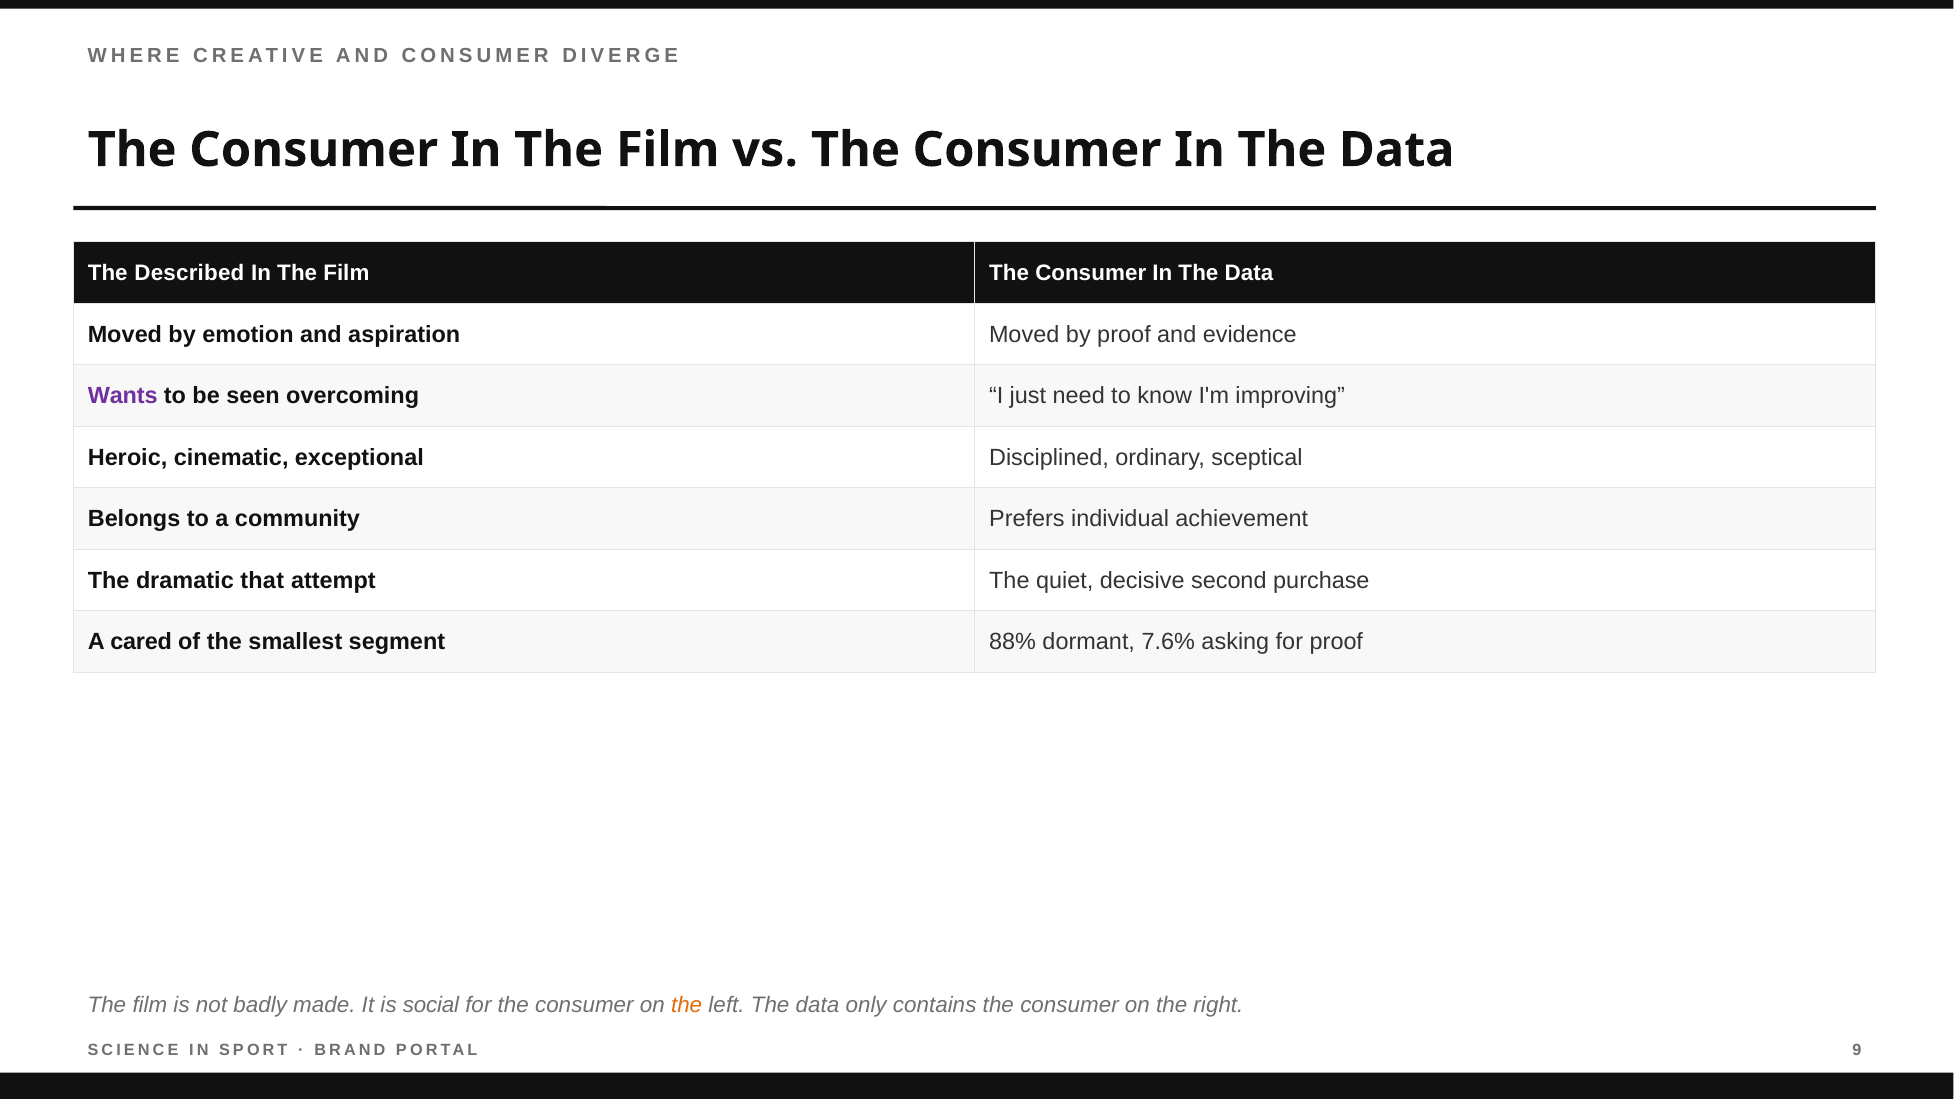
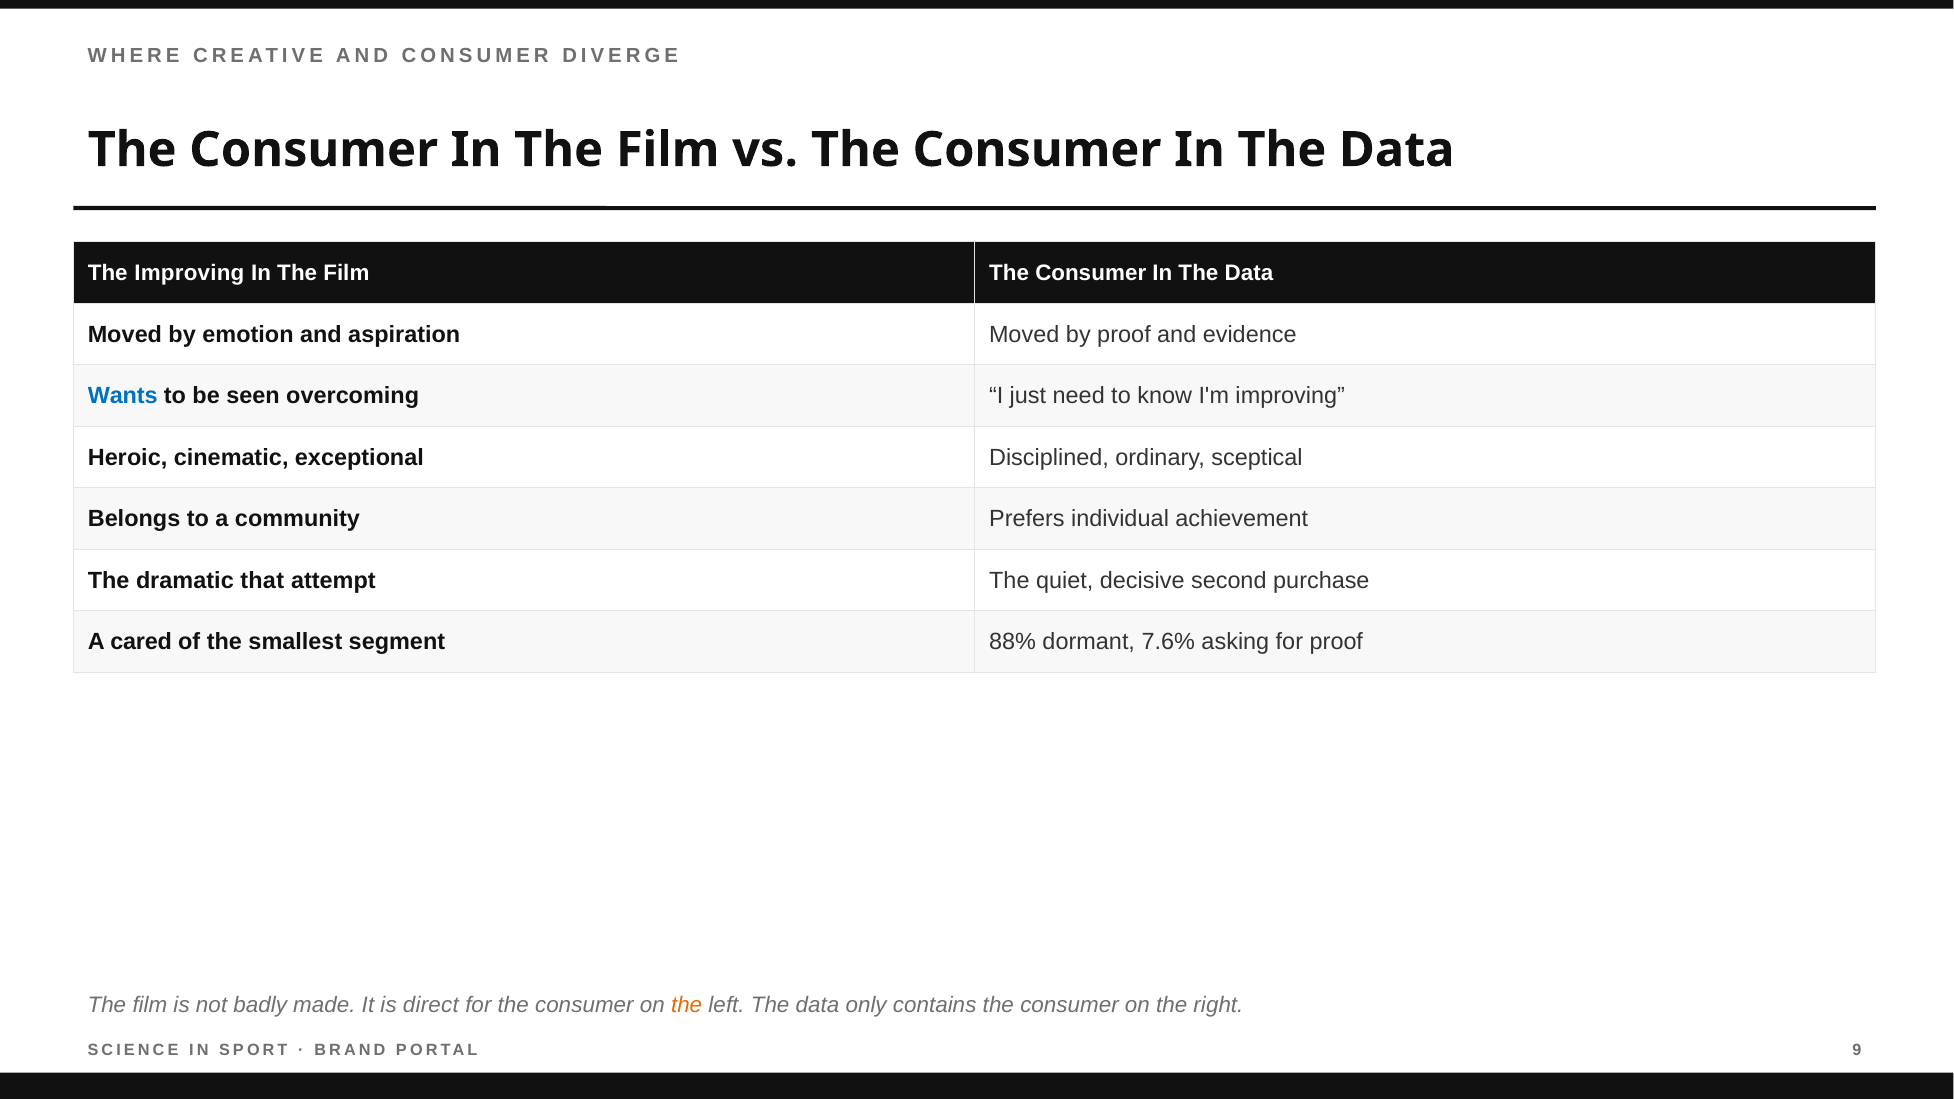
The Described: Described -> Improving
Wants colour: purple -> blue
social: social -> direct
